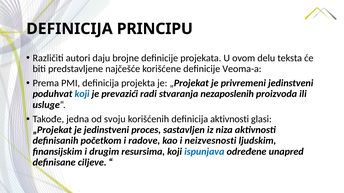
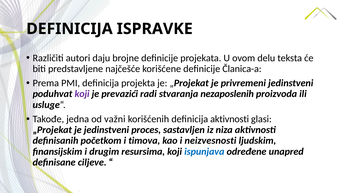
PRINCIPU: PRINCIPU -> ISPRAVKE
Veoma-a: Veoma-a -> Članica-a
koji at (82, 94) colour: blue -> purple
svoju: svoju -> važni
radove: radove -> timova
